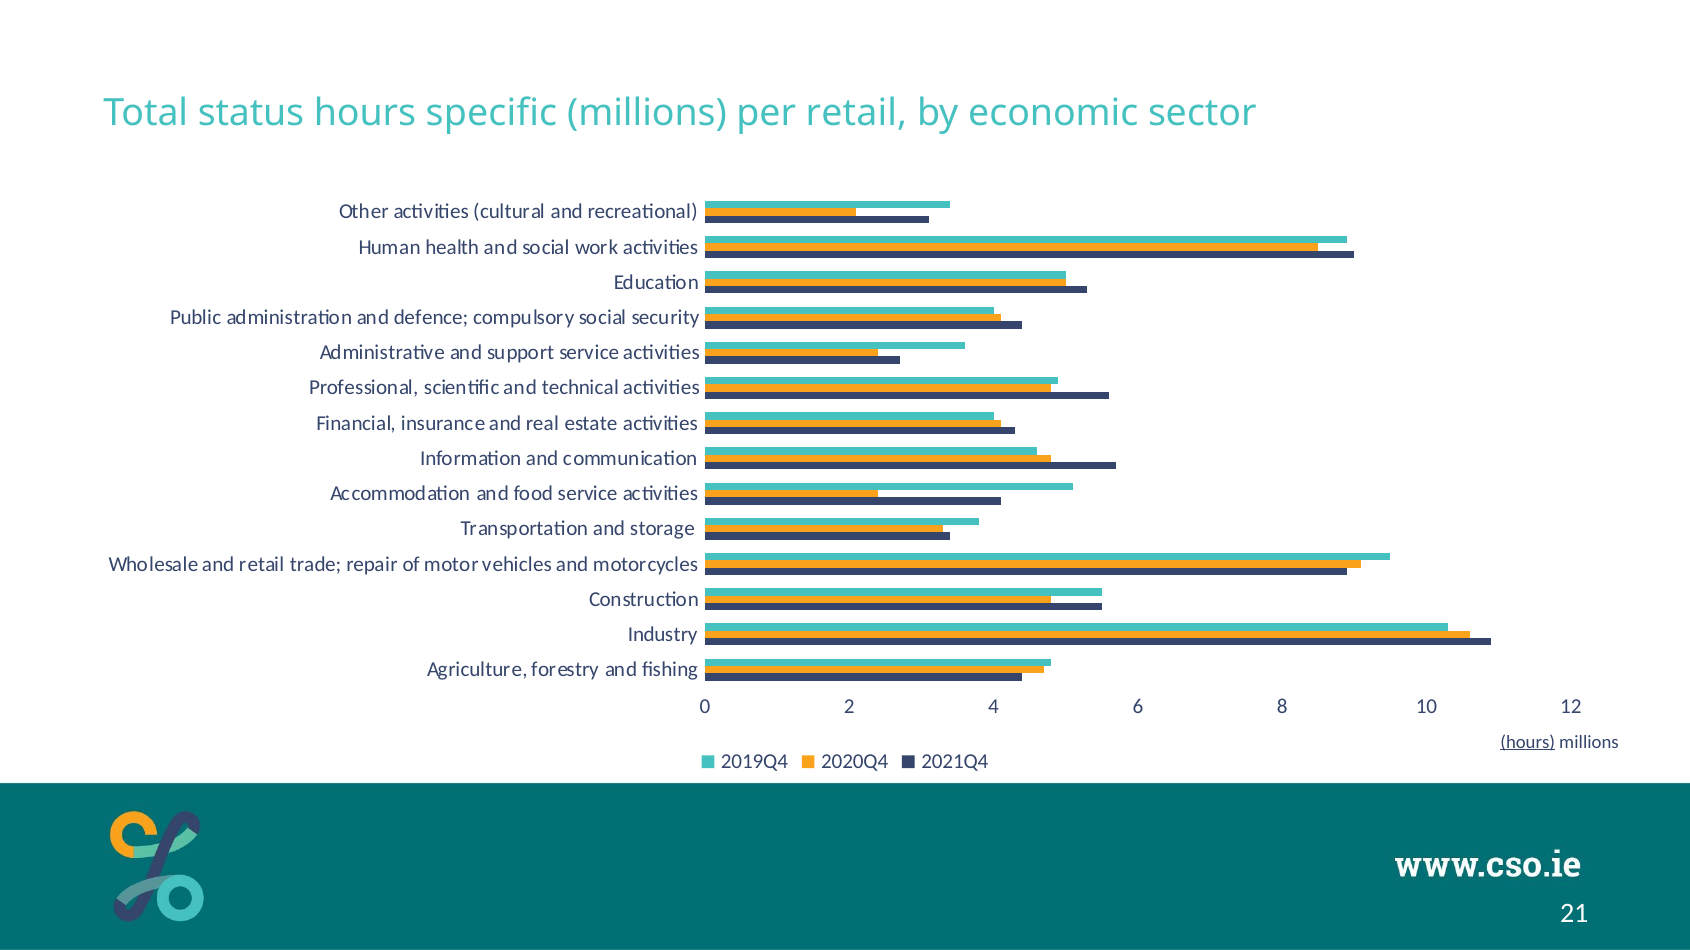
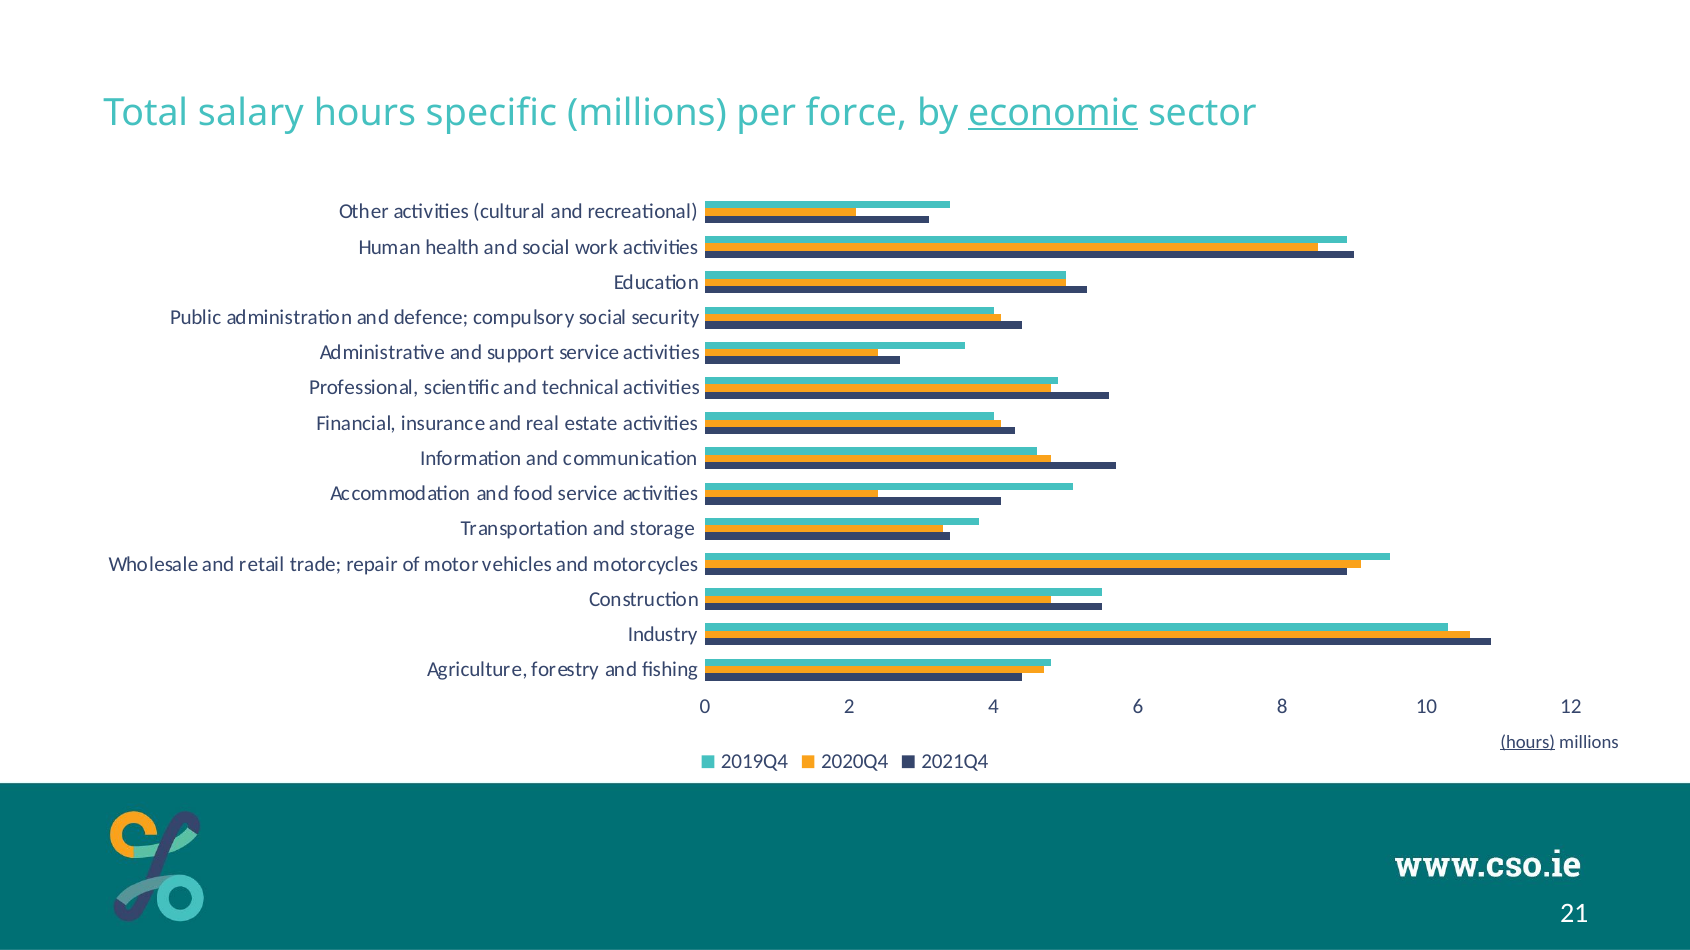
status: status -> salary
per retail: retail -> force
economic underline: none -> present
